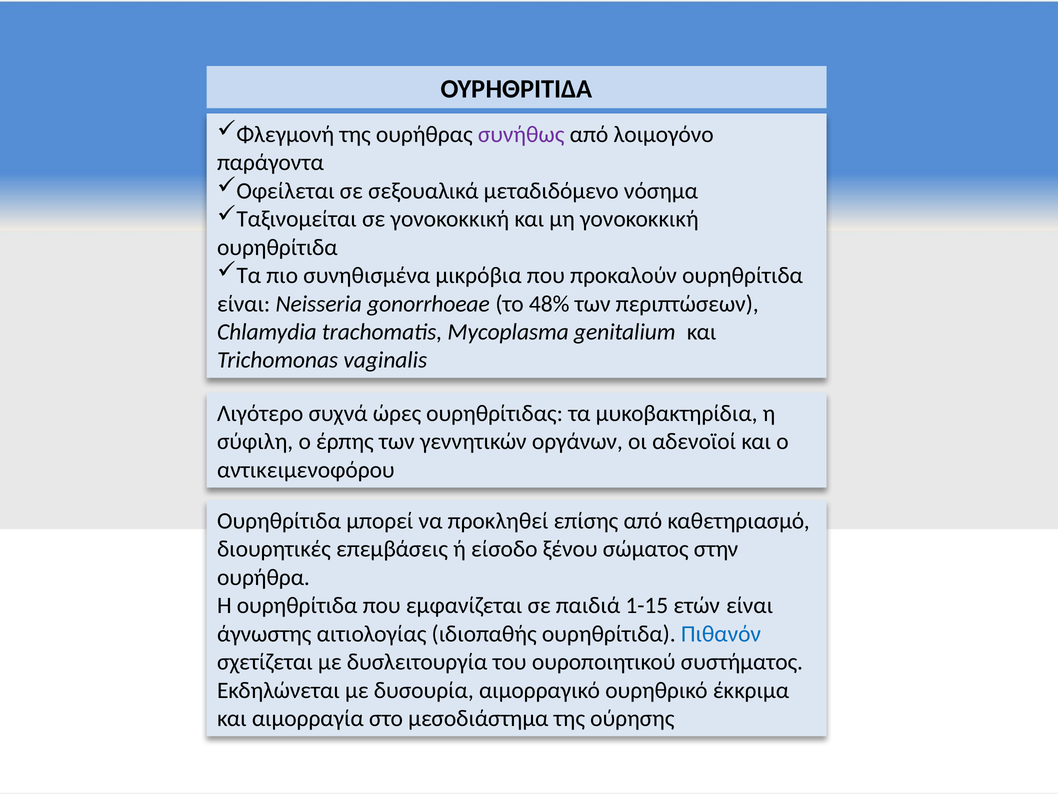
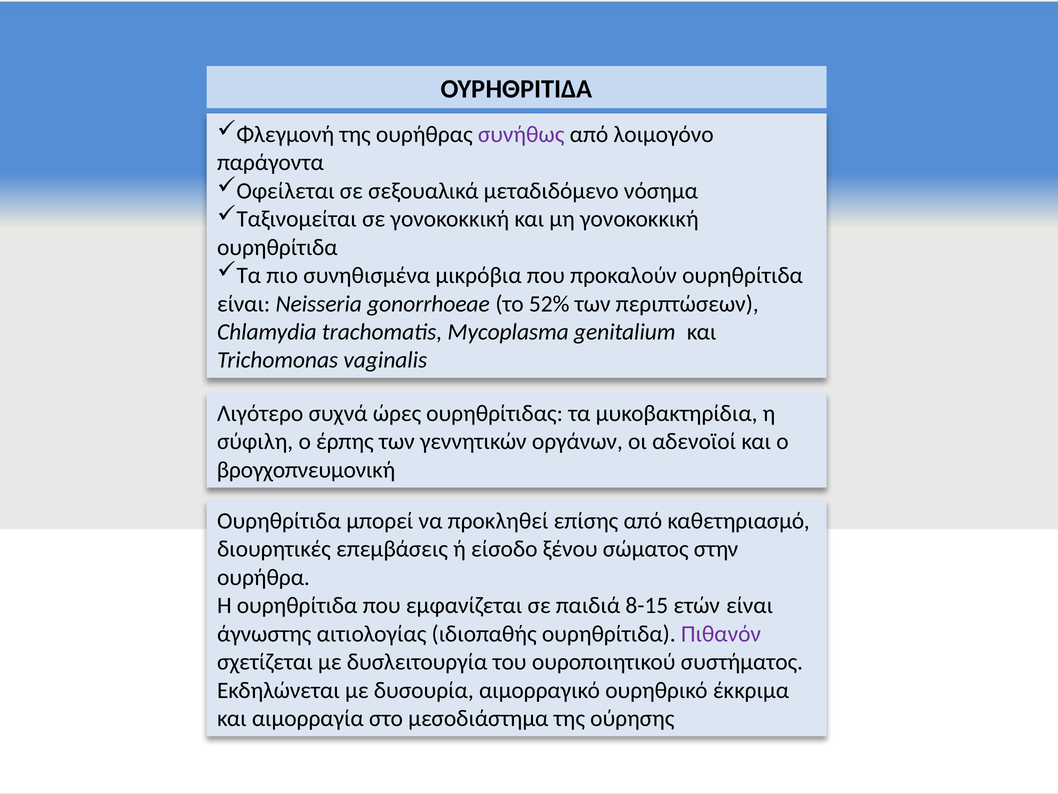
48%: 48% -> 52%
αντικειμενοφόρου: αντικειμενοφόρου -> βρογχοπνευμονική
1-15: 1-15 -> 8-15
Πιθανόν colour: blue -> purple
